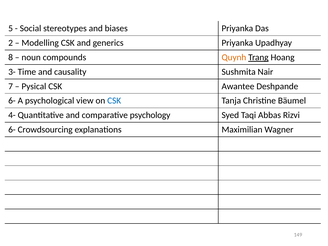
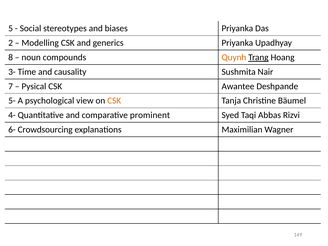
6- at (12, 101): 6- -> 5-
CSK at (114, 101) colour: blue -> orange
psychology: psychology -> prominent
